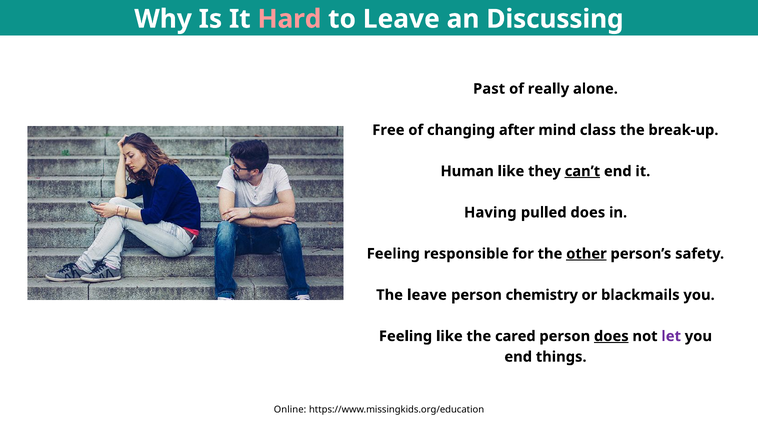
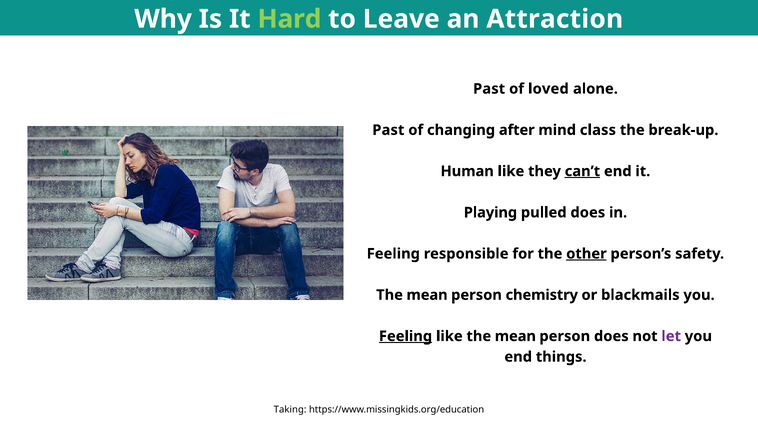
Hard colour: pink -> light green
Discussing: Discussing -> Attraction
really: really -> loved
Free at (388, 130): Free -> Past
Having: Having -> Playing
leave at (427, 295): leave -> mean
Feeling at (406, 337) underline: none -> present
like the cared: cared -> mean
does at (611, 337) underline: present -> none
Online: Online -> Taking
